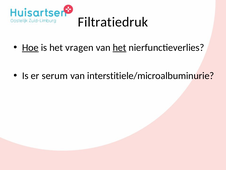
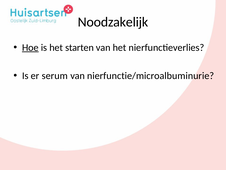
Filtratiedruk: Filtratiedruk -> Noodzakelijk
vragen: vragen -> starten
het at (120, 47) underline: present -> none
interstitiele/microalbuminurie: interstitiele/microalbuminurie -> nierfunctie/microalbuminurie
